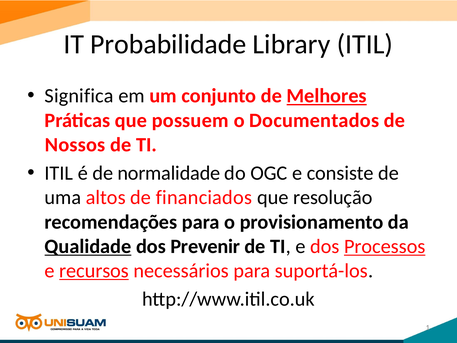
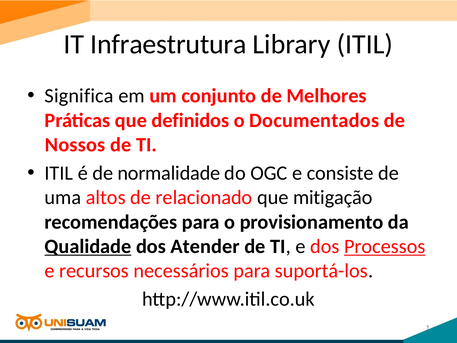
Probabilidade: Probabilidade -> Infraestrutura
Melhores underline: present -> none
possuem: possuem -> definidos
financiados: financiados -> relacionado
resolução: resolução -> mitigação
Prevenir: Prevenir -> Atender
recursos underline: present -> none
